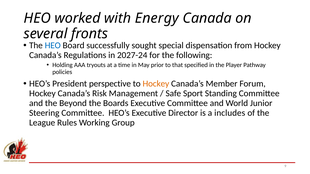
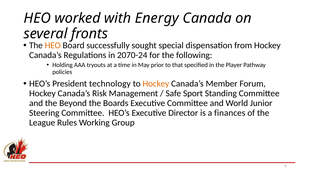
HEO at (53, 45) colour: blue -> orange
2027-24: 2027-24 -> 2070-24
perspective: perspective -> technology
includes: includes -> finances
